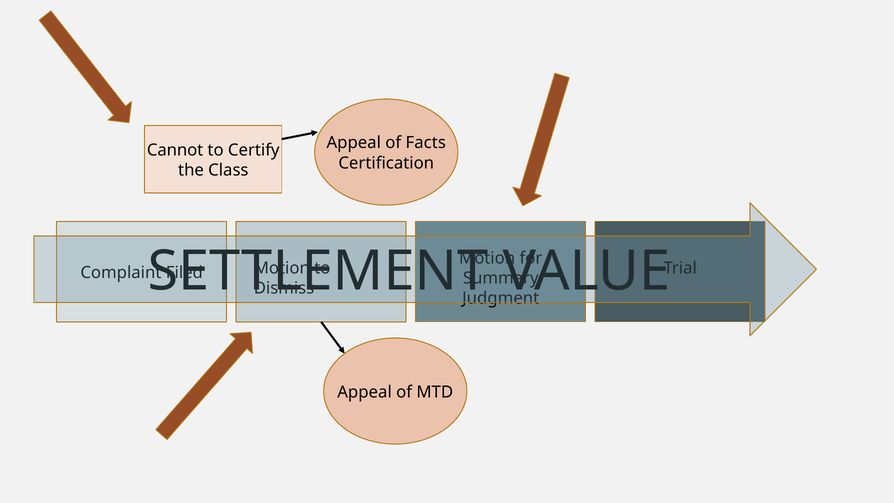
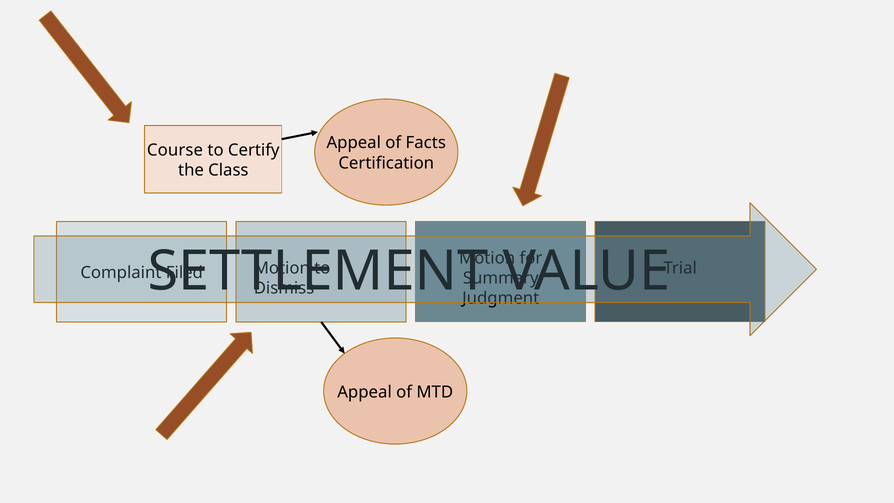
Cannot: Cannot -> Course
